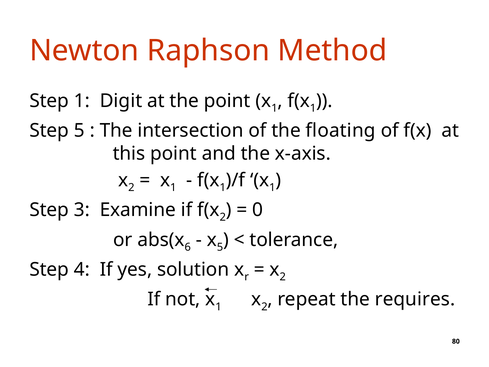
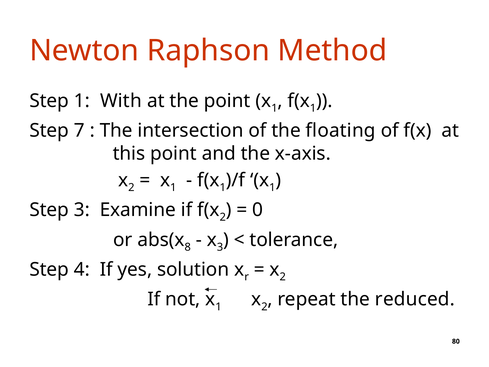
Digit: Digit -> With
Step 5: 5 -> 7
6: 6 -> 8
5 at (220, 247): 5 -> 3
requires: requires -> reduced
